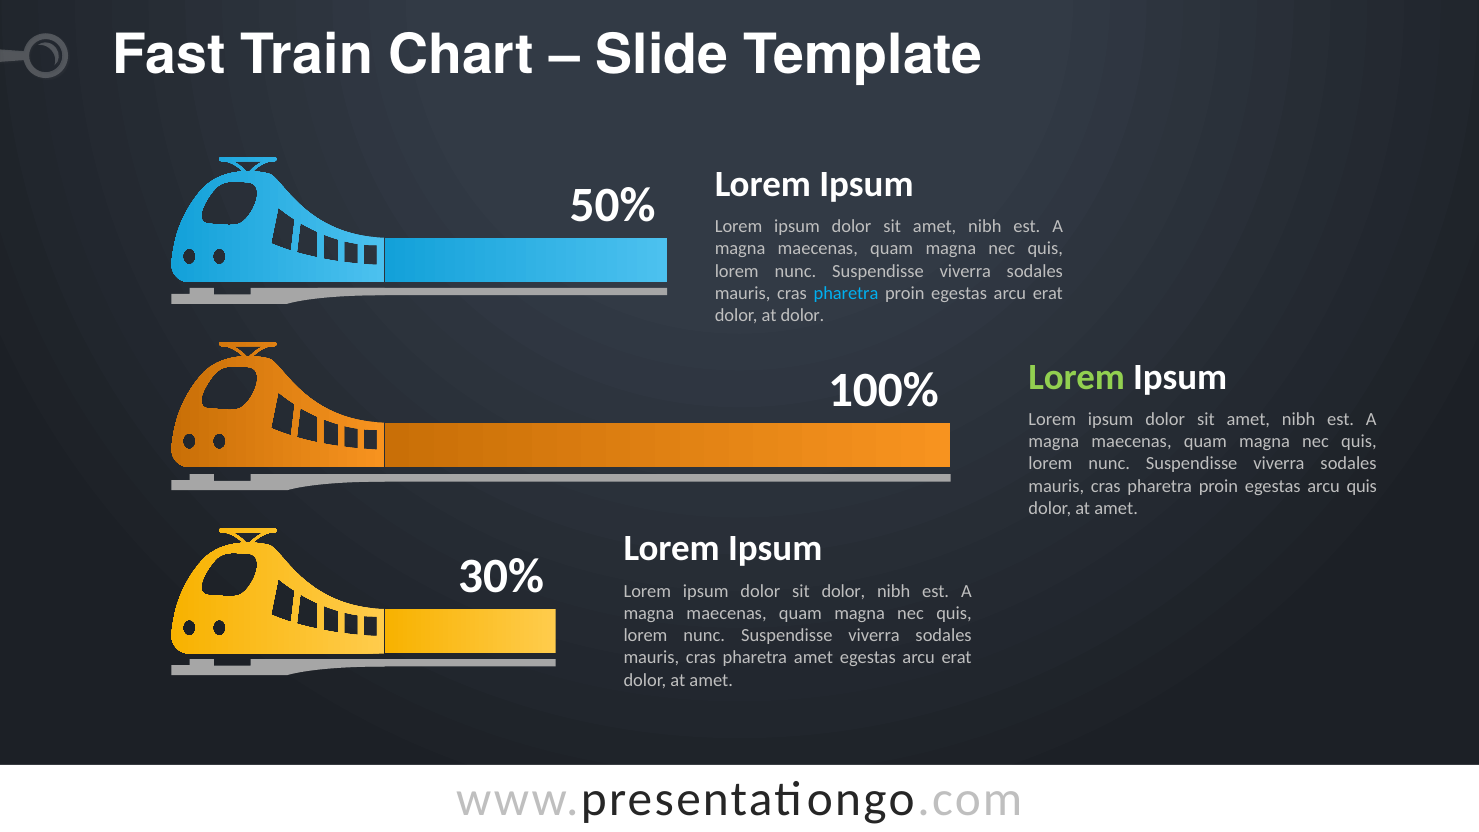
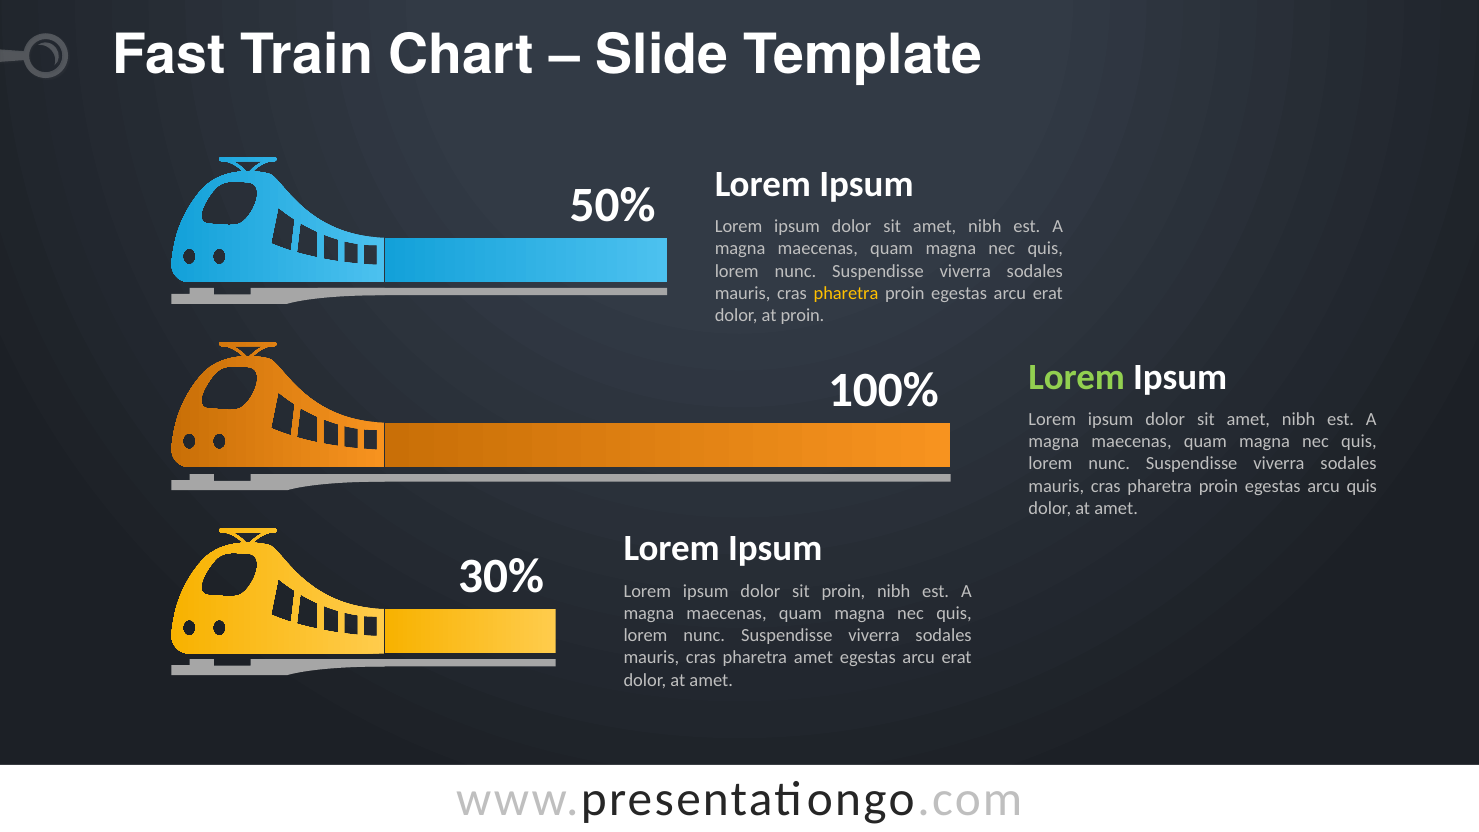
pharetra at (846, 293) colour: light blue -> yellow
at dolor: dolor -> proin
sit dolor: dolor -> proin
